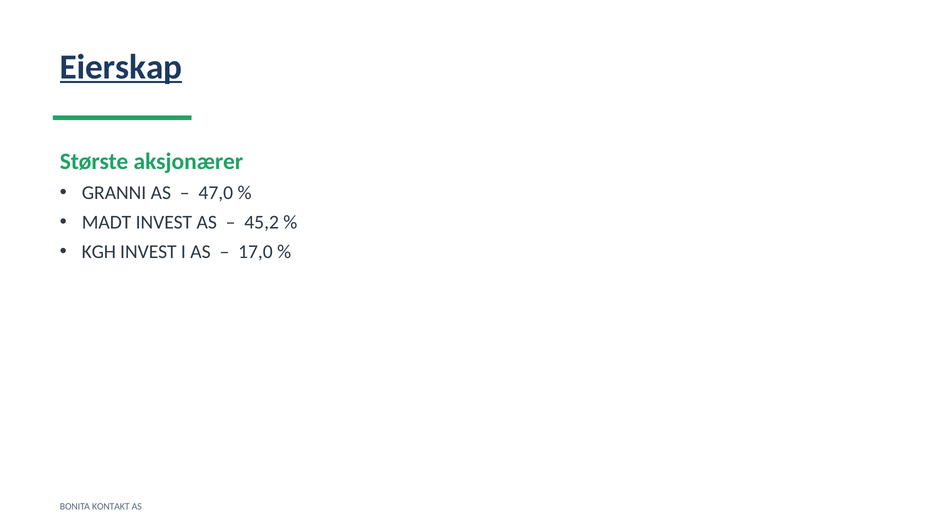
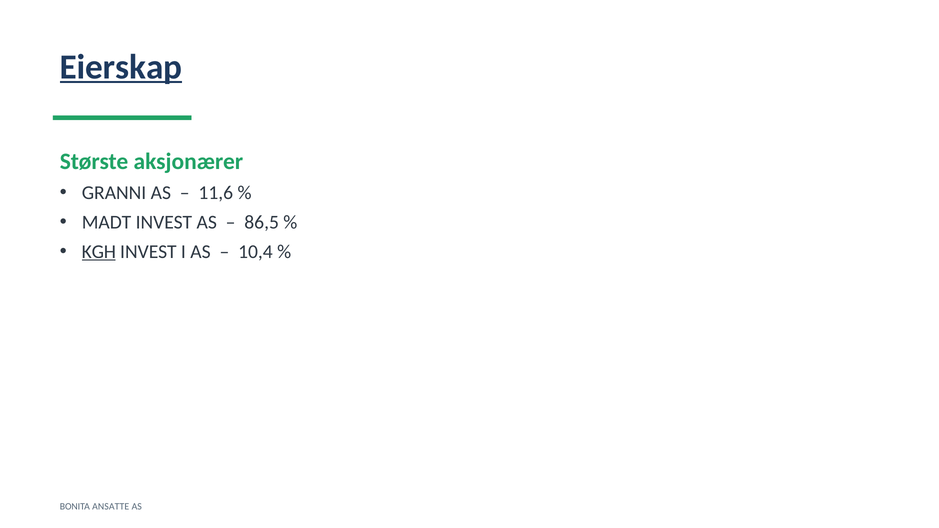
47,0: 47,0 -> 11,6
45,2: 45,2 -> 86,5
KGH underline: none -> present
17,0: 17,0 -> 10,4
KONTAKT: KONTAKT -> ANSATTE
